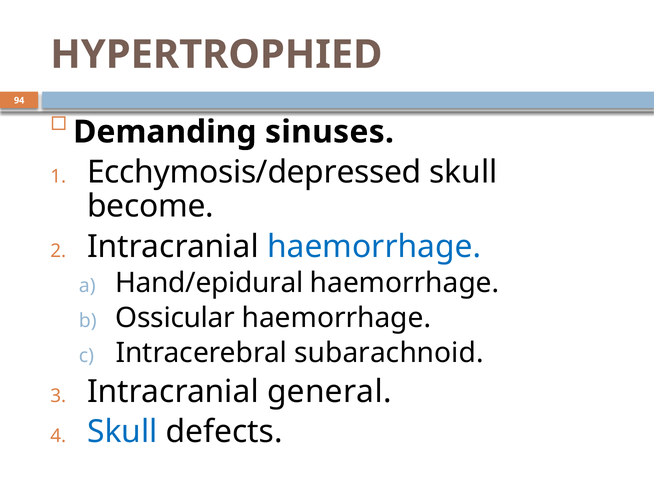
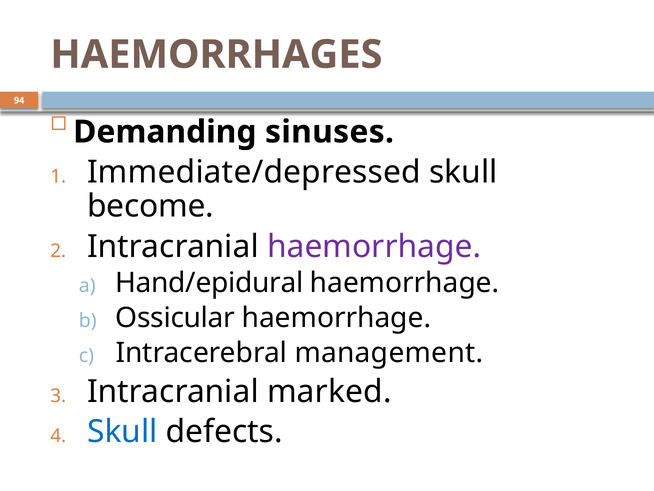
HYPERTROPHIED: HYPERTROPHIED -> HAEMORRHAGES
Ecchymosis/depressed: Ecchymosis/depressed -> Immediate/depressed
haemorrhage at (374, 246) colour: blue -> purple
subarachnoid: subarachnoid -> management
general: general -> marked
